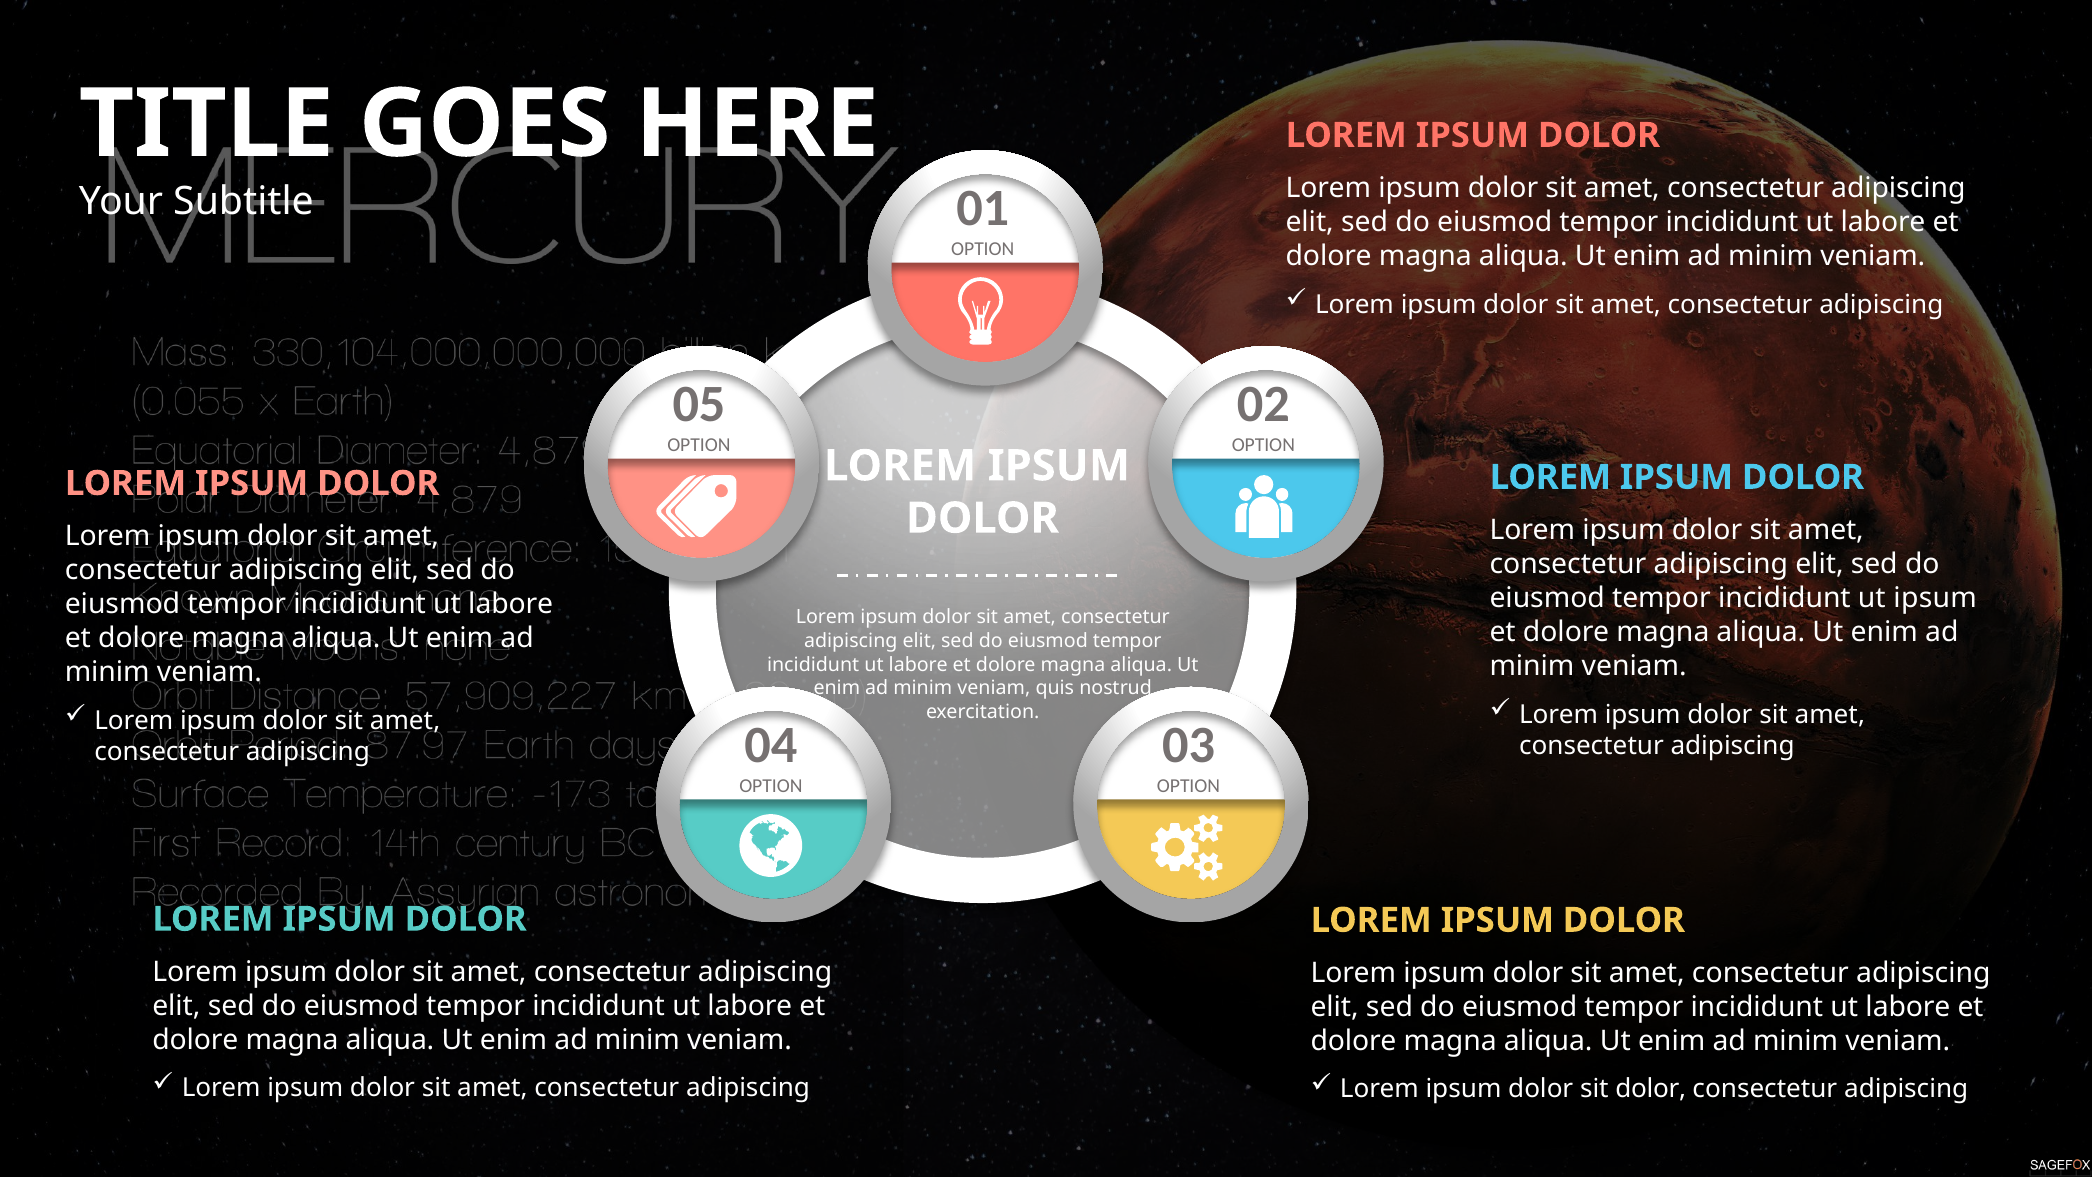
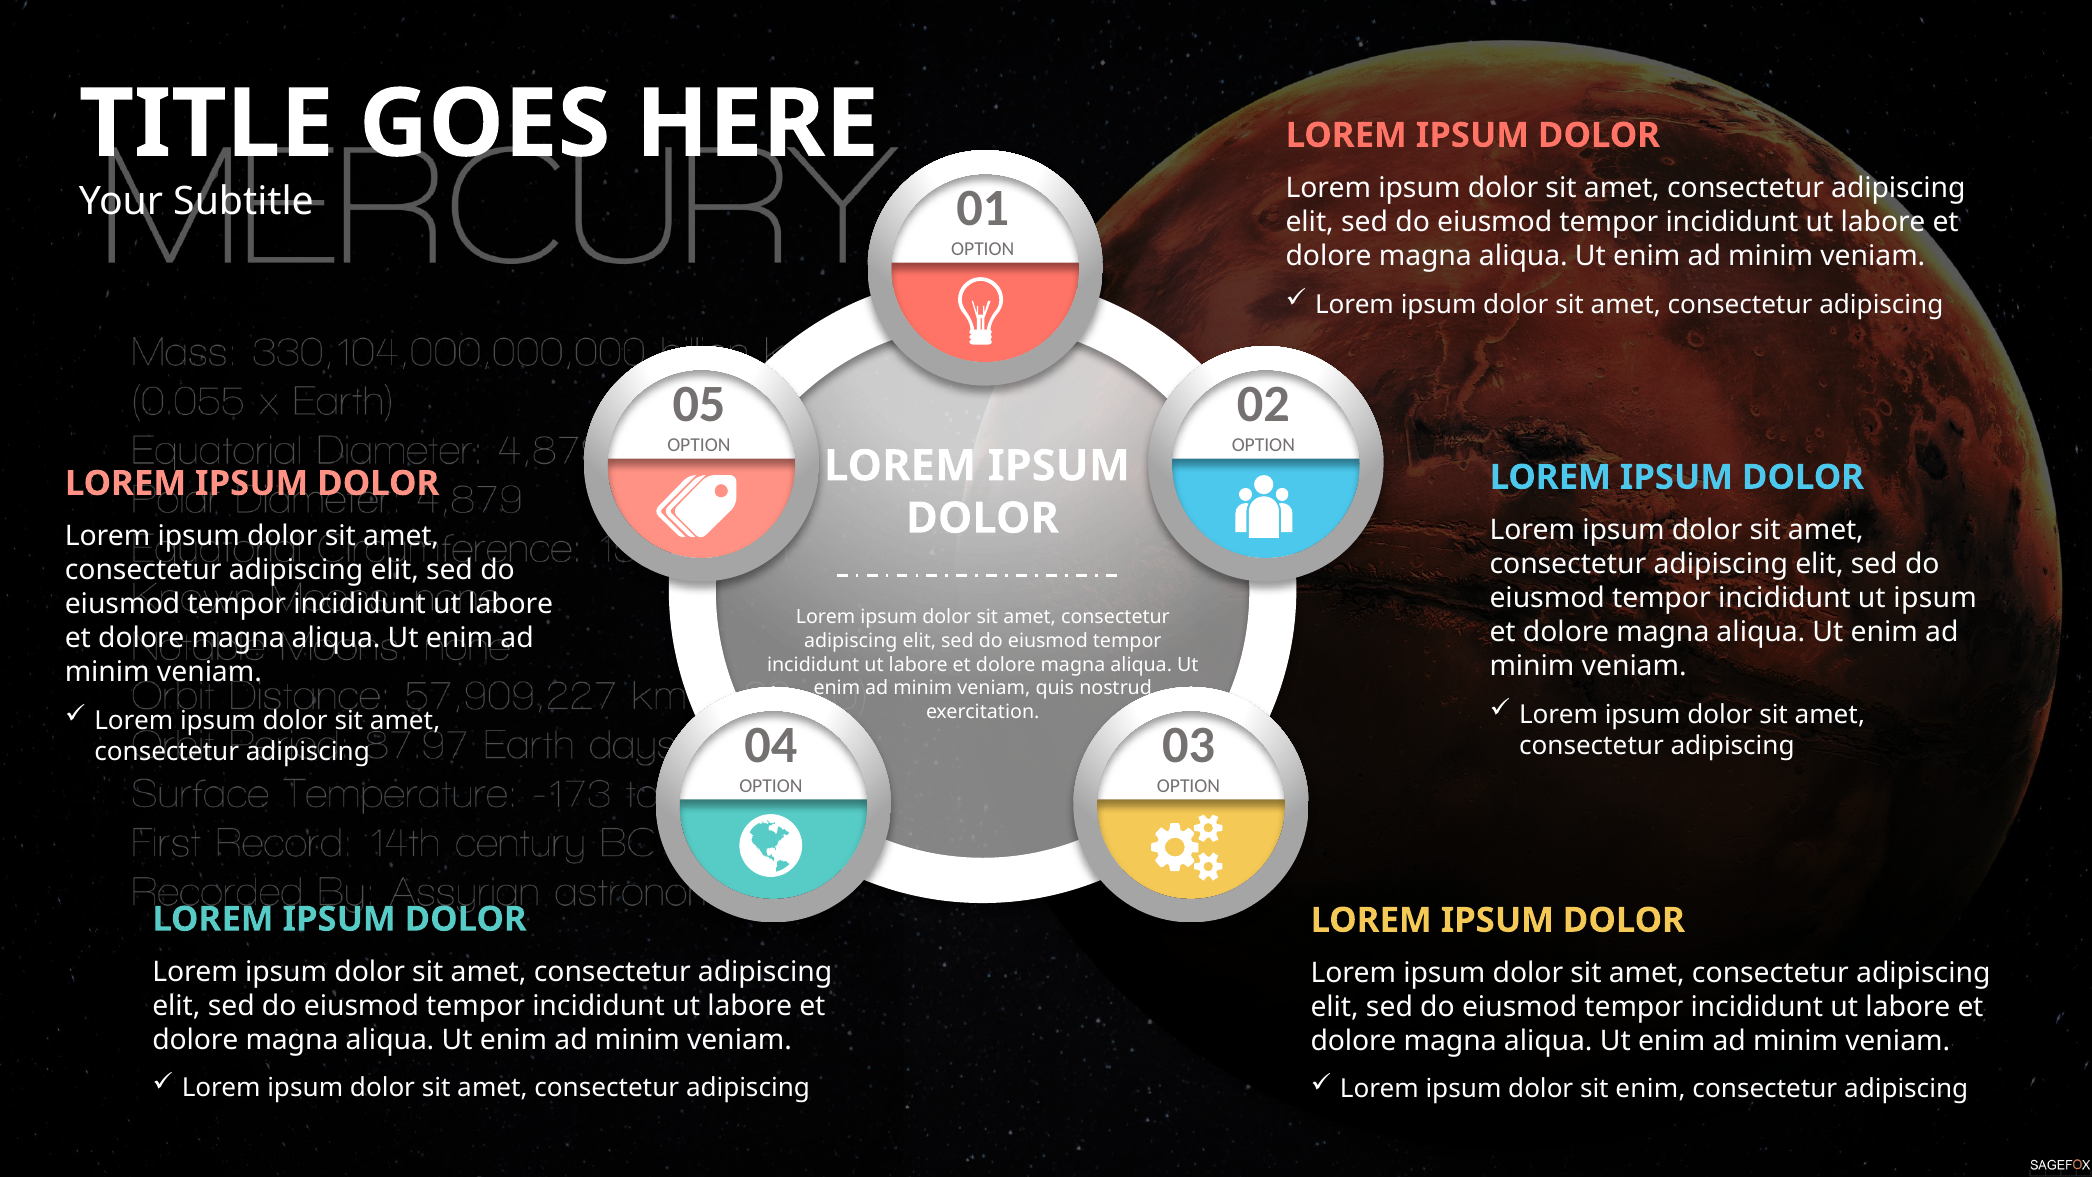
sit dolor: dolor -> enim
